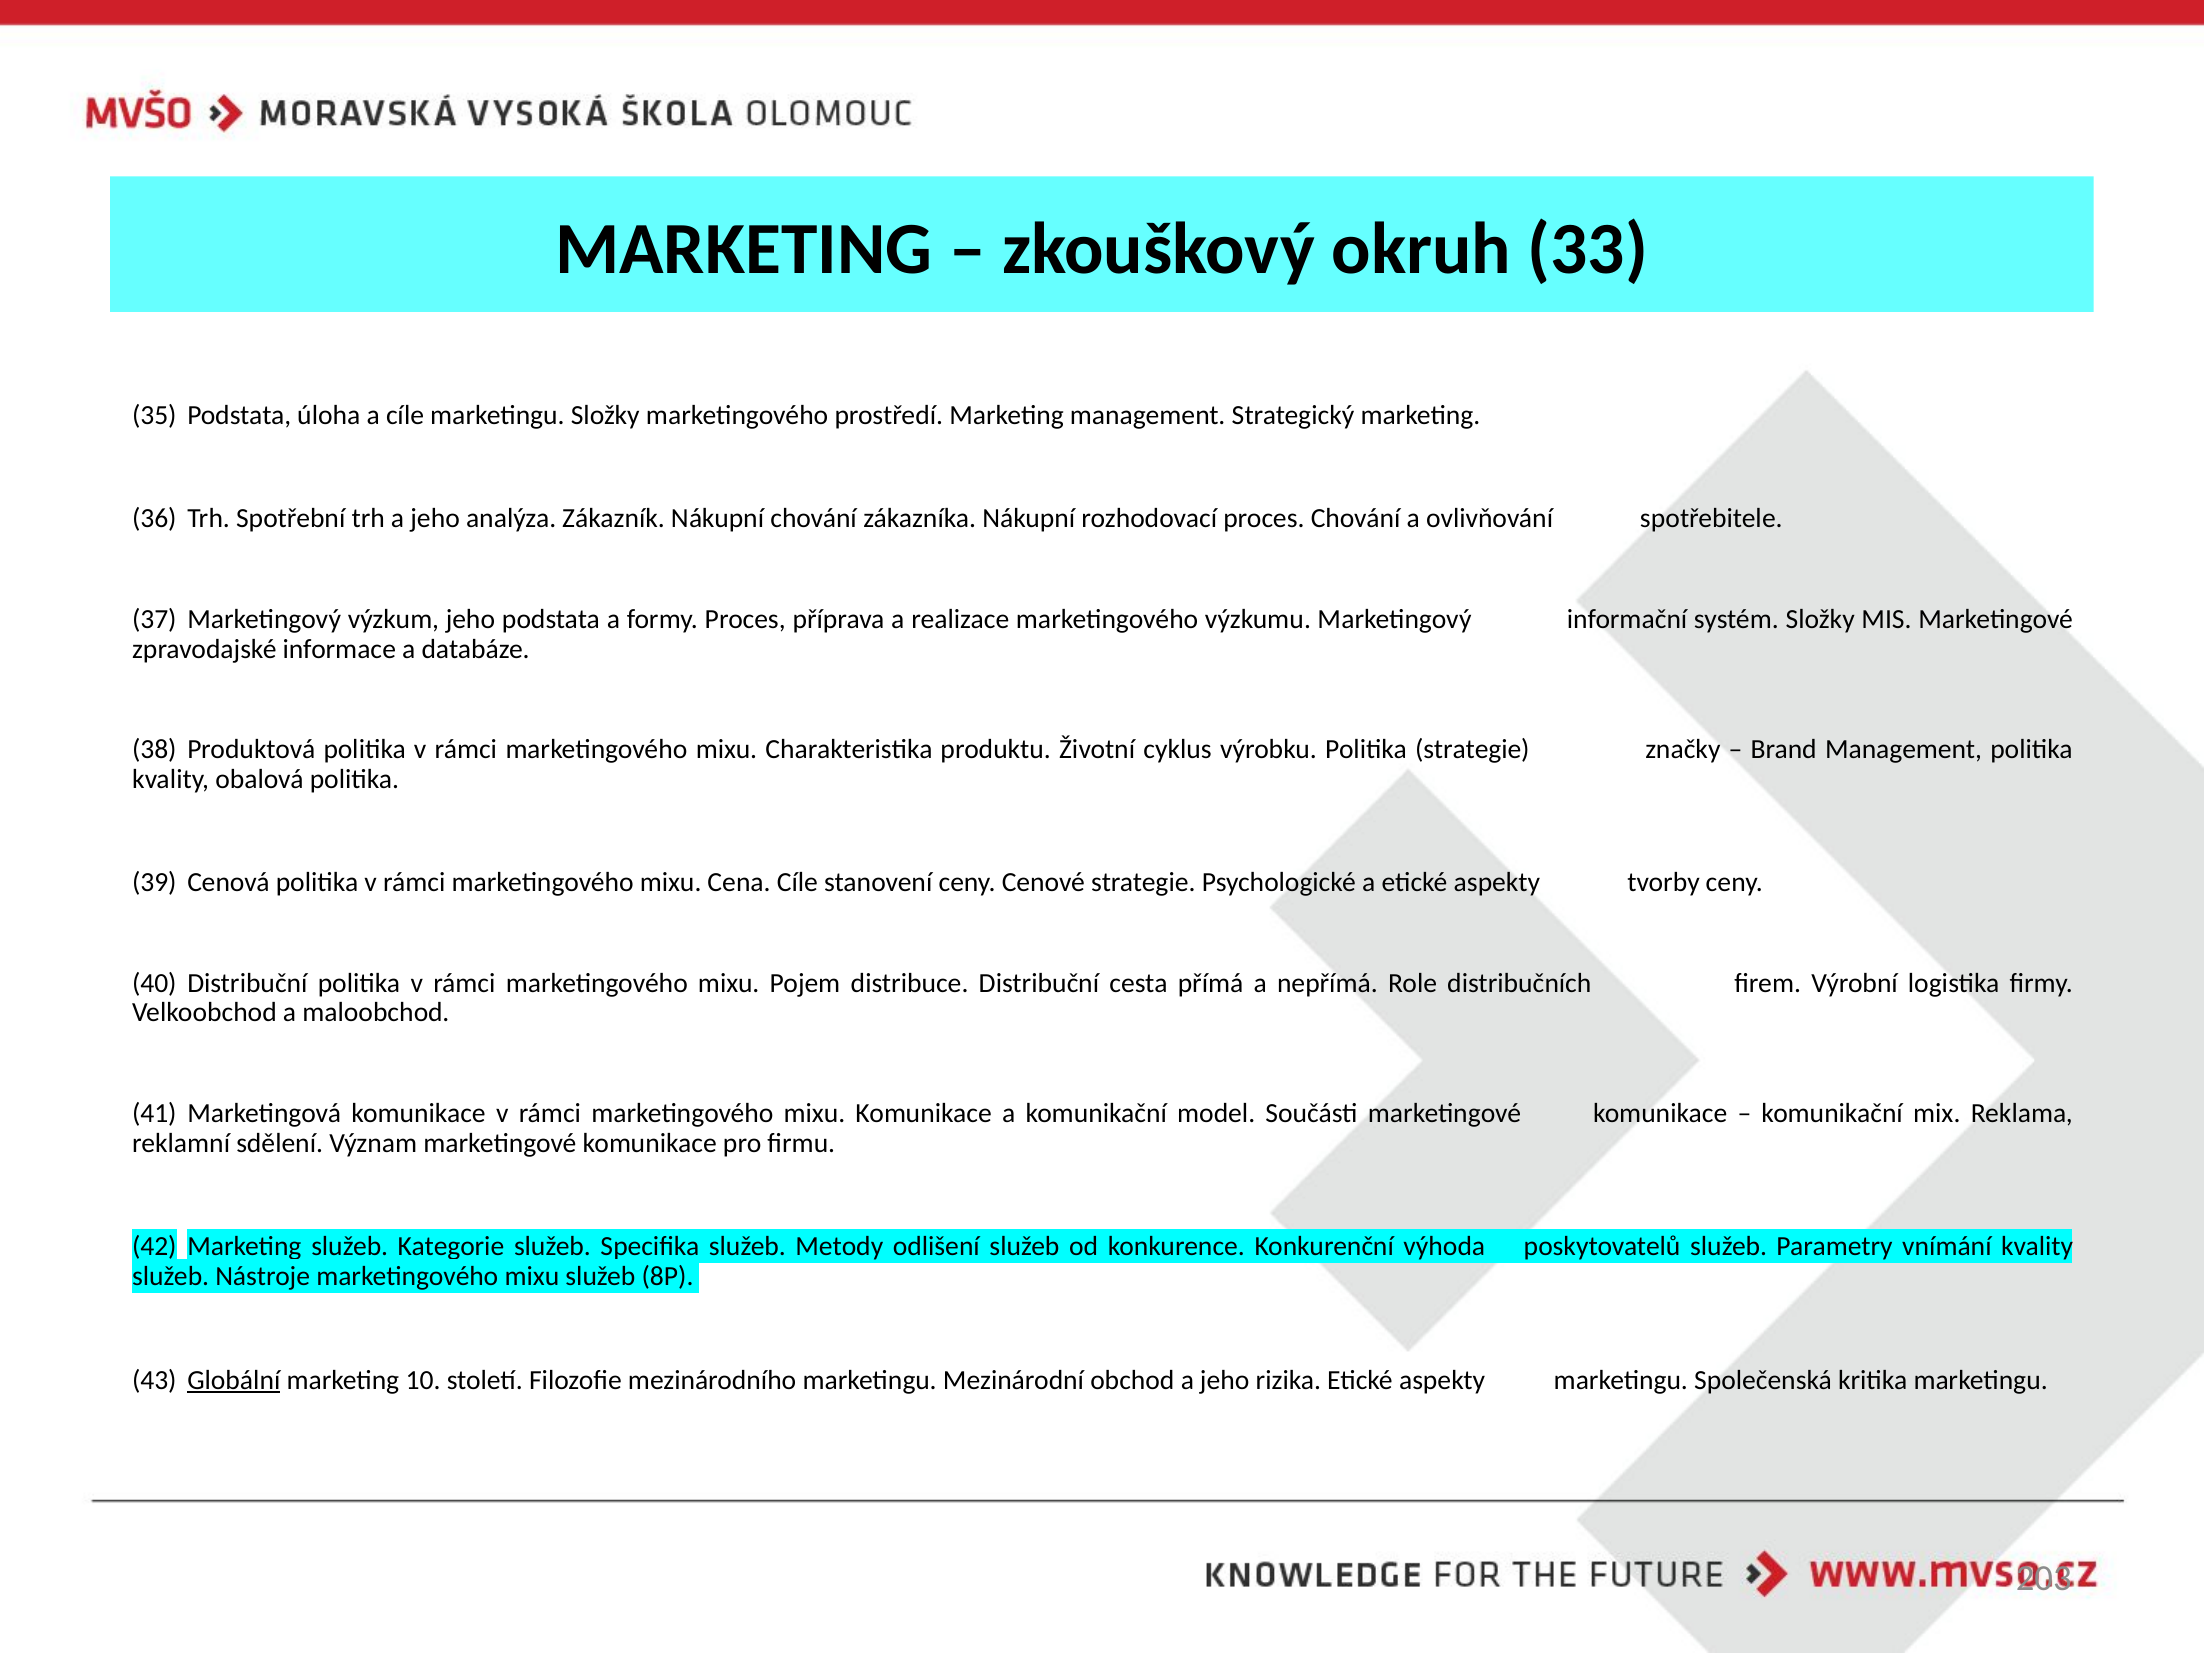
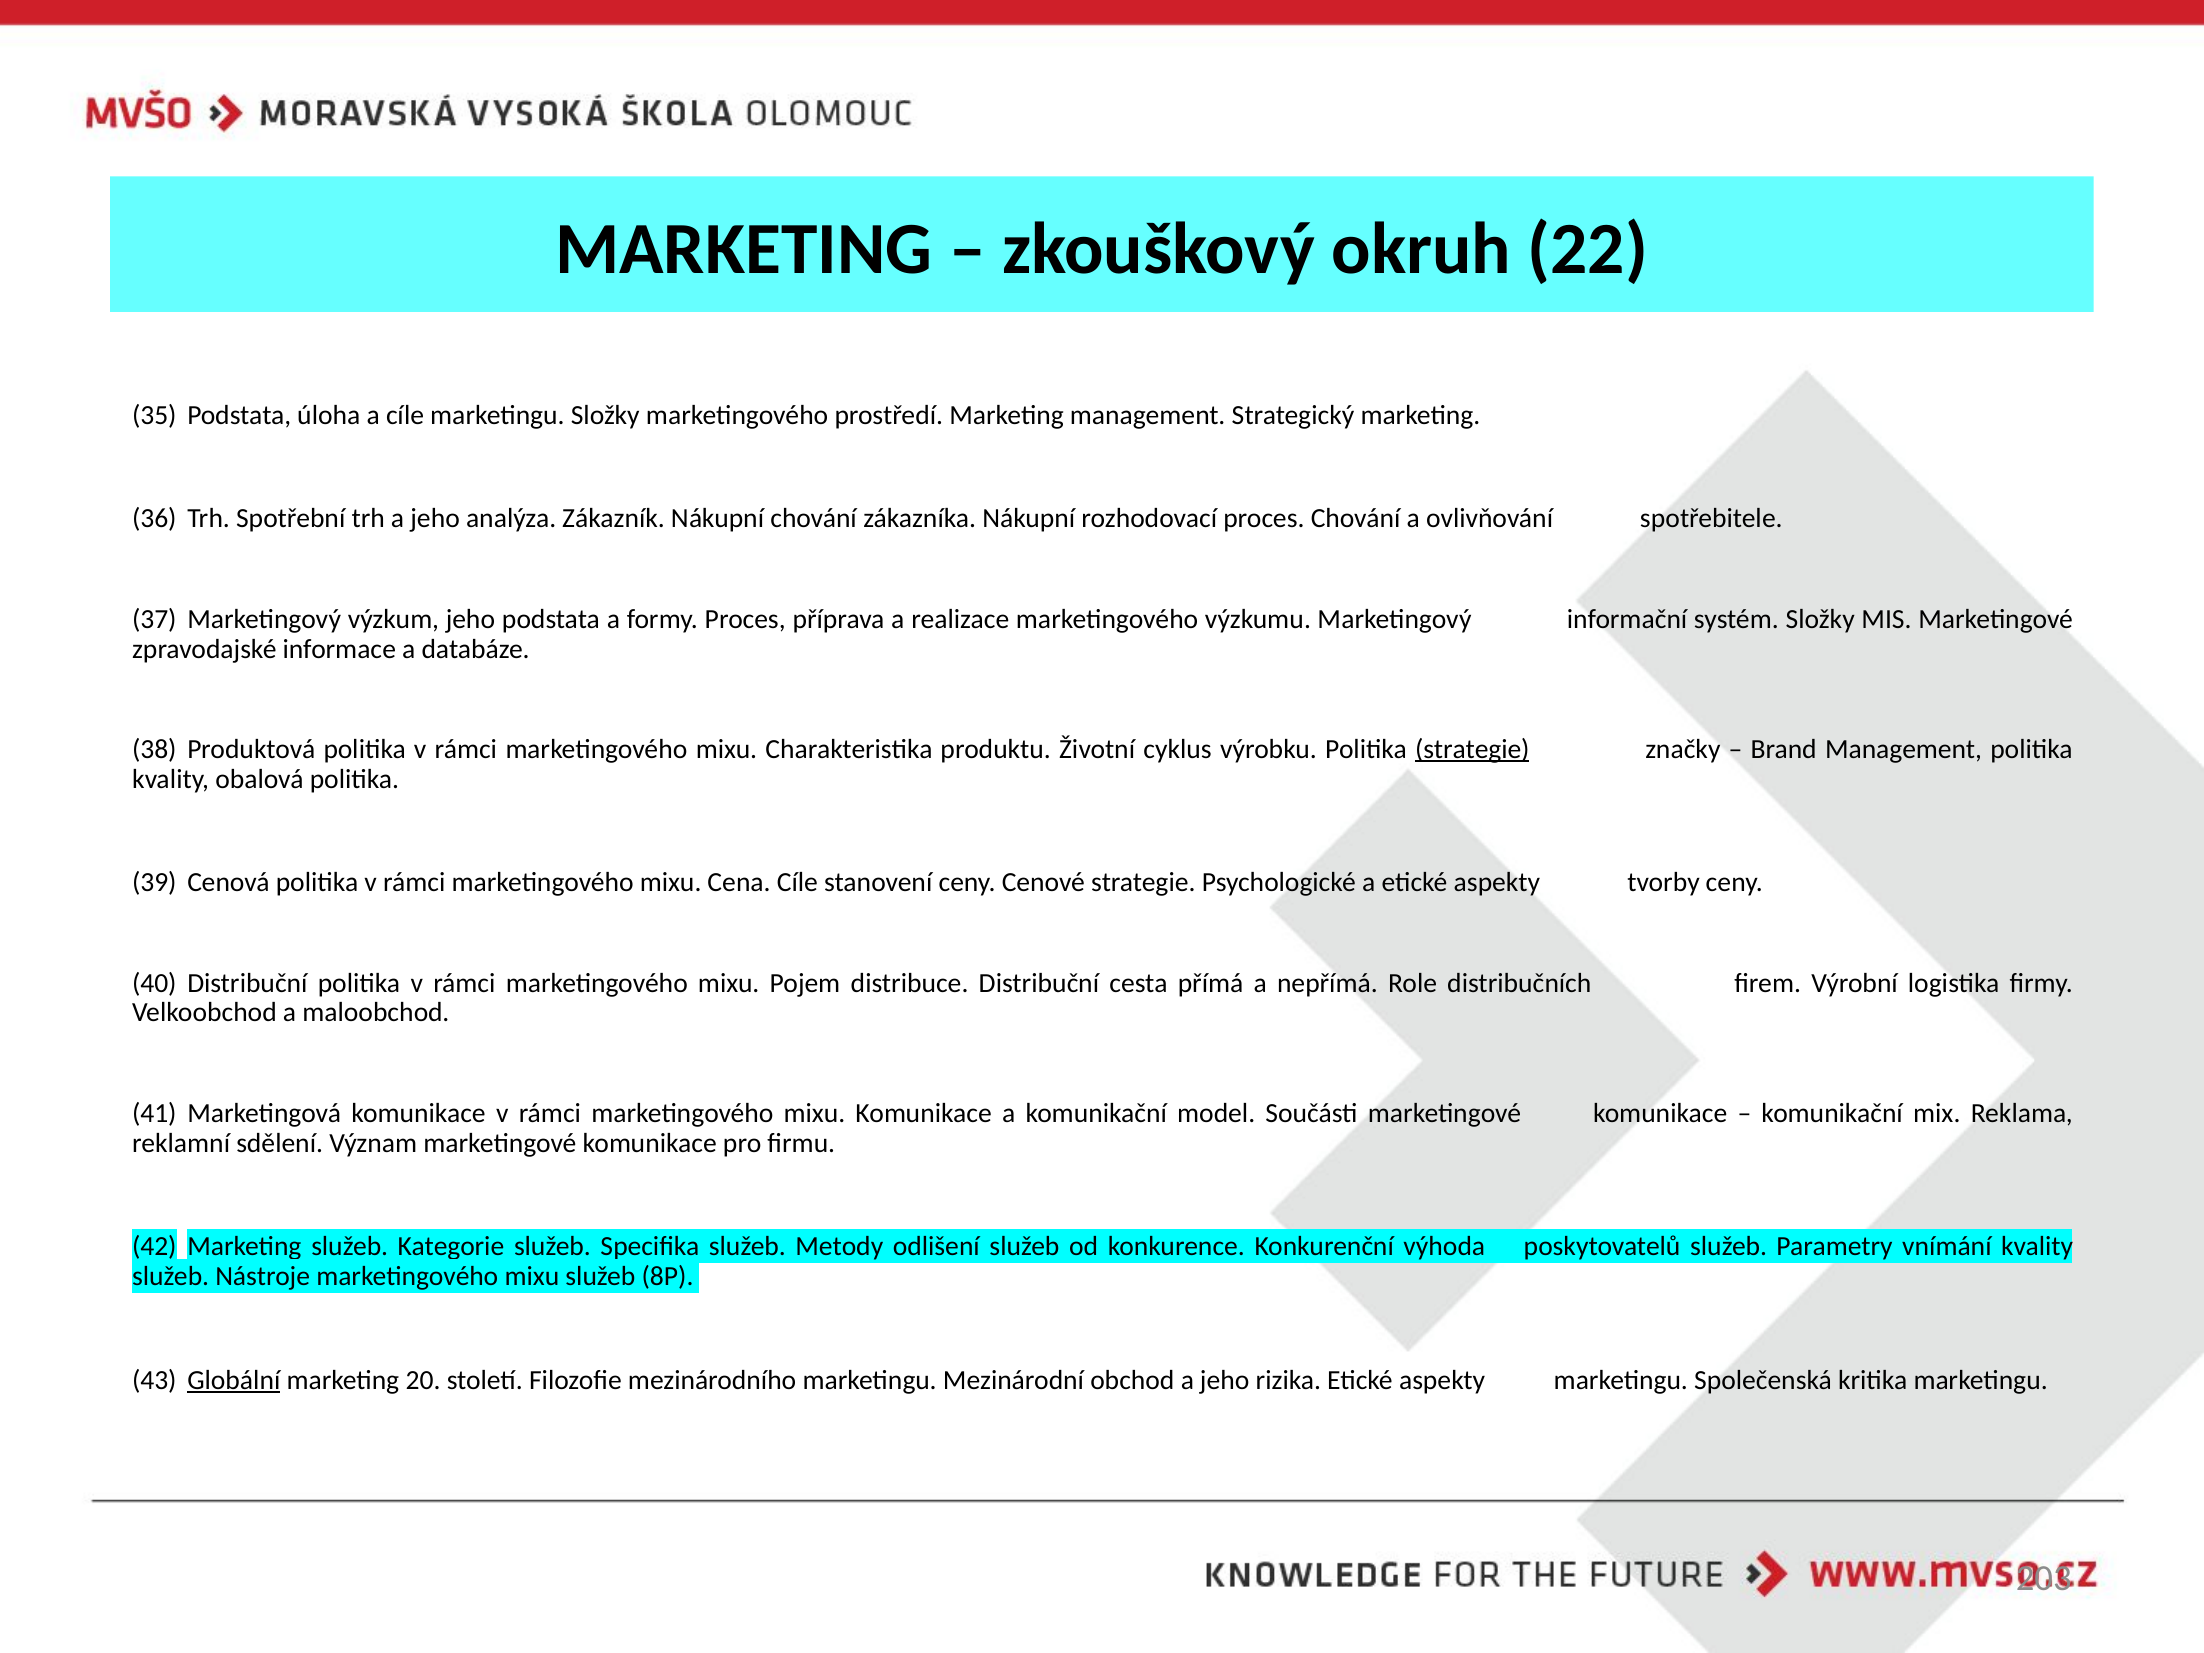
33: 33 -> 22
strategie at (1472, 749) underline: none -> present
10: 10 -> 20
